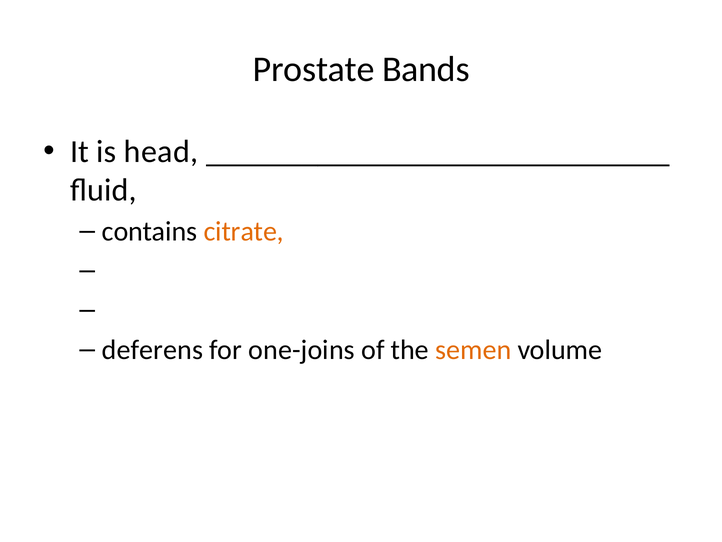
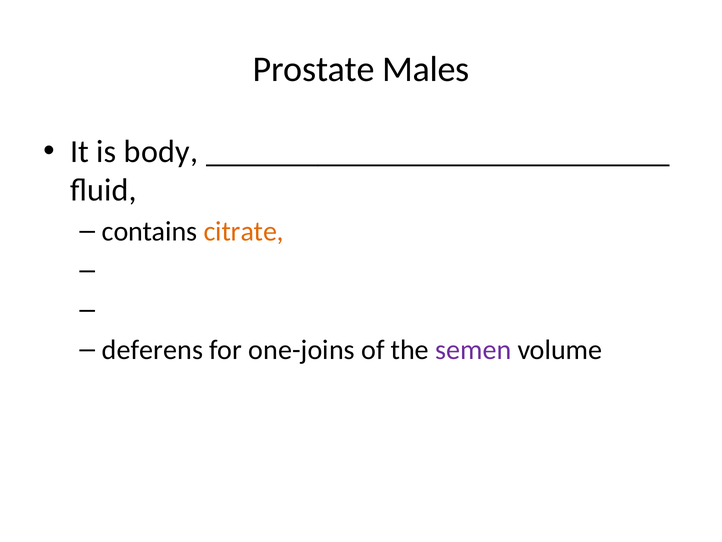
Bands: Bands -> Males
head: head -> body
semen colour: orange -> purple
